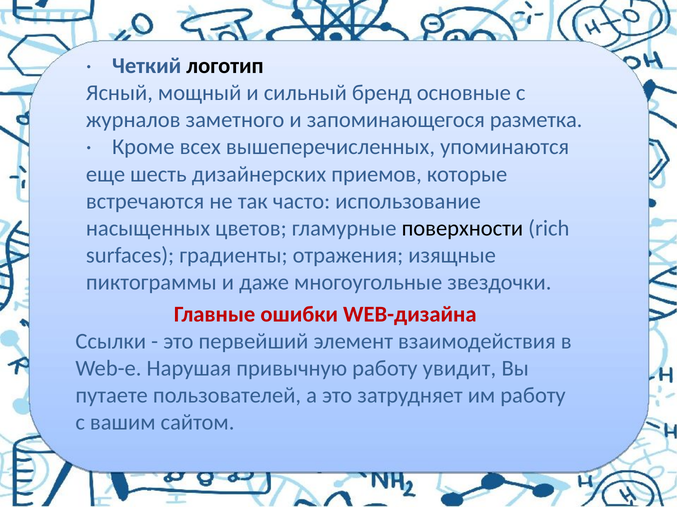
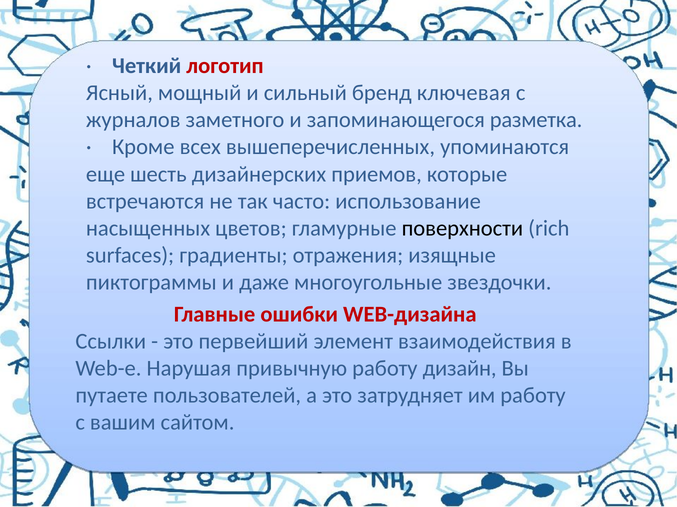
логотип colour: black -> red
основные: основные -> ключевая
увидит: увидит -> дизайн
